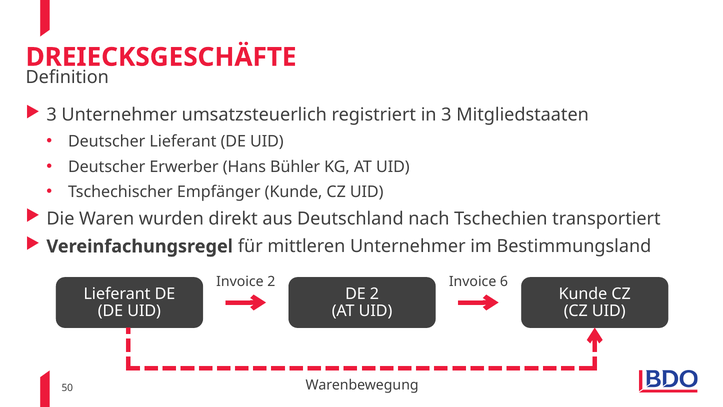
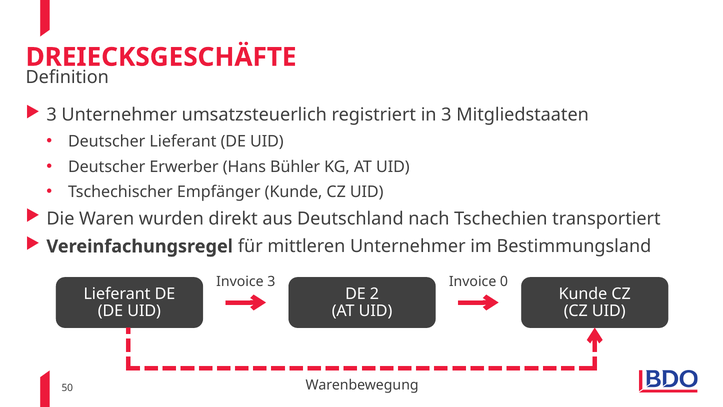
Invoice 2: 2 -> 3
6: 6 -> 0
